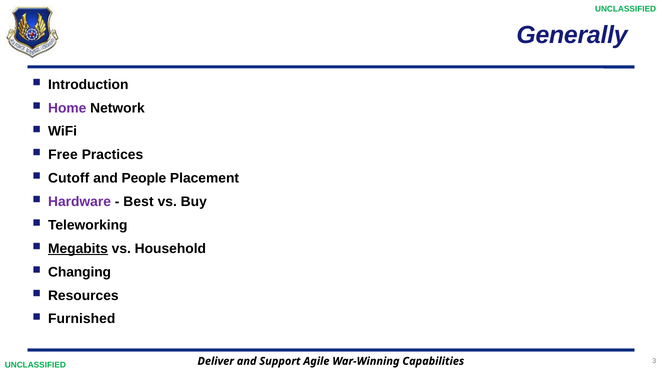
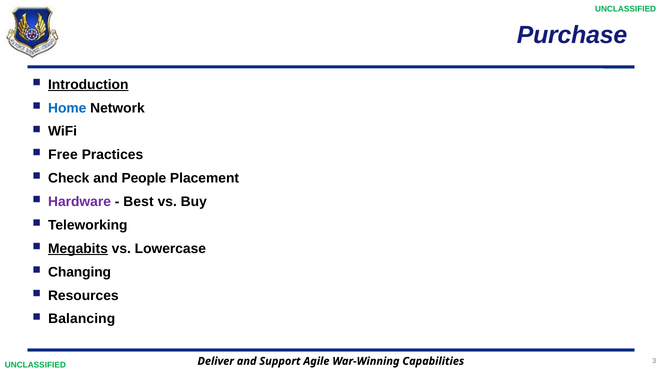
Generally: Generally -> Purchase
Introduction underline: none -> present
Home colour: purple -> blue
Cutoff: Cutoff -> Check
Household: Household -> Lowercase
Furnished: Furnished -> Balancing
